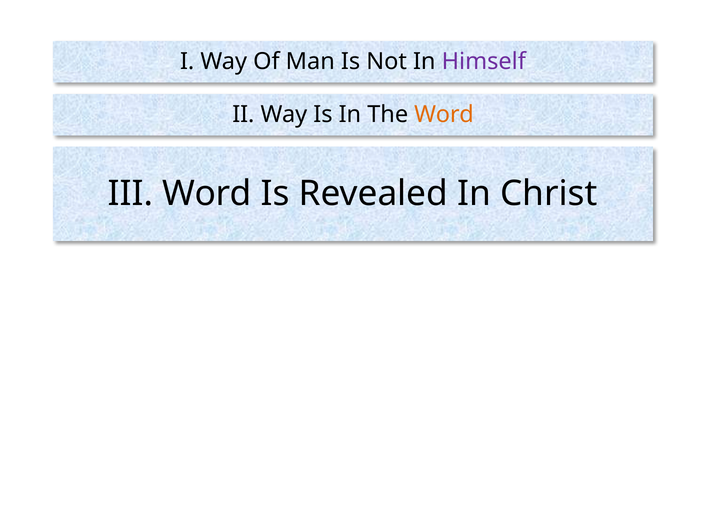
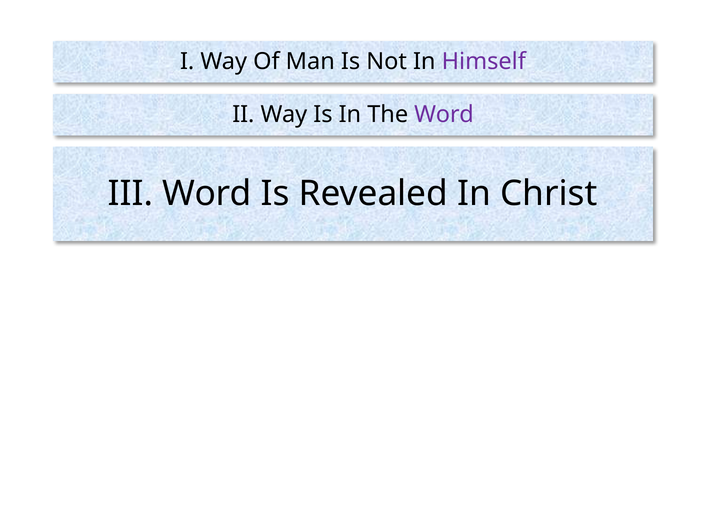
Word at (444, 115) colour: orange -> purple
